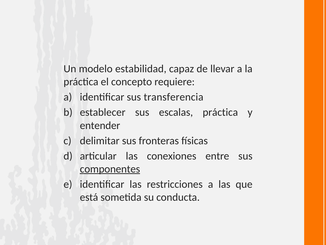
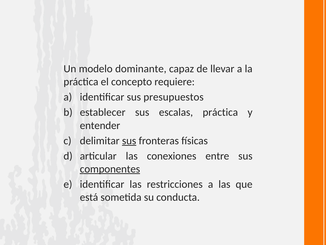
estabilidad: estabilidad -> dominante
transferencia: transferencia -> presupuestos
sus at (129, 140) underline: none -> present
